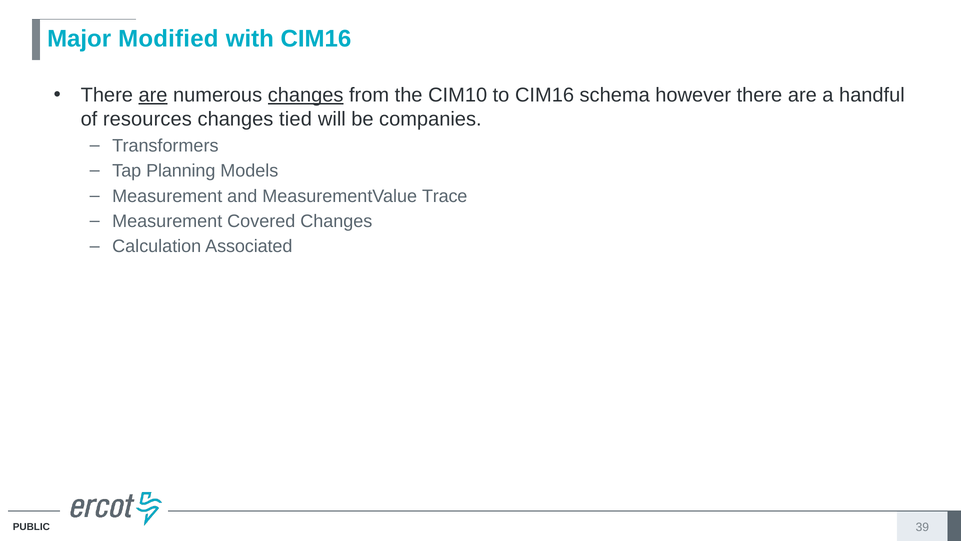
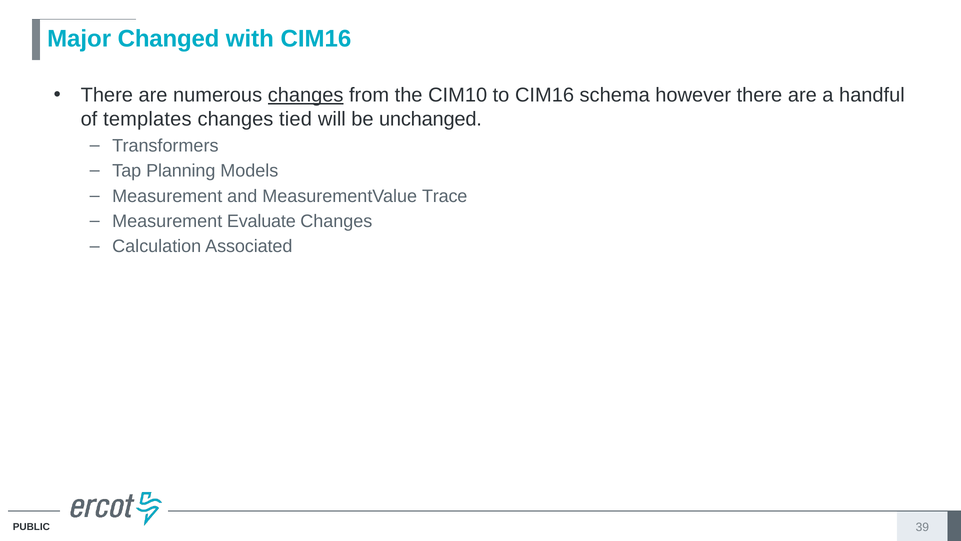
Modified: Modified -> Changed
are at (153, 95) underline: present -> none
resources: resources -> templates
companies: companies -> unchanged
Covered: Covered -> Evaluate
